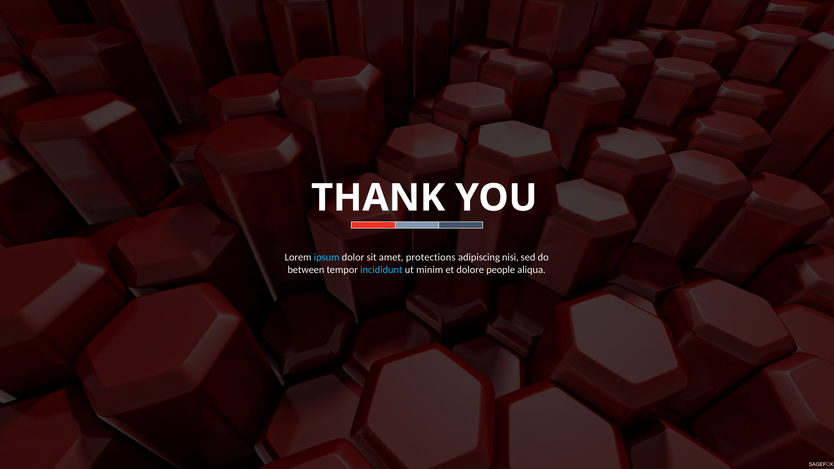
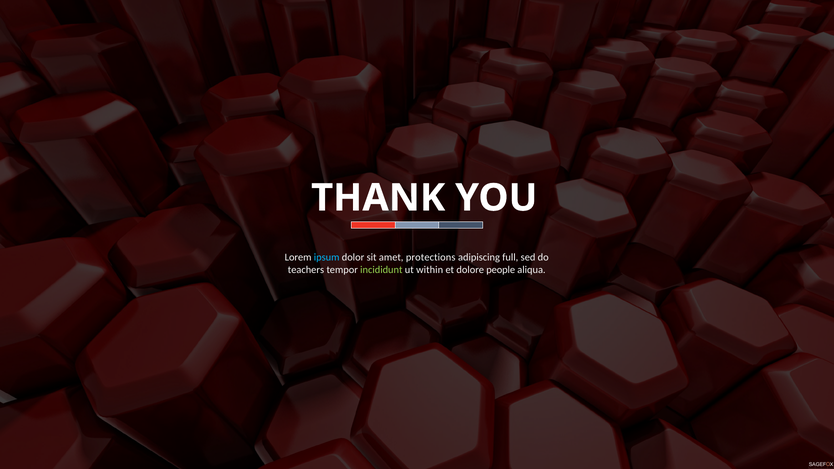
nisi: nisi -> full
between: between -> teachers
incididunt colour: light blue -> light green
minim: minim -> within
